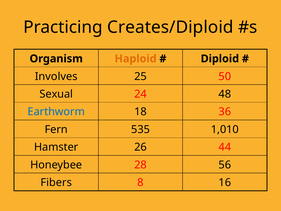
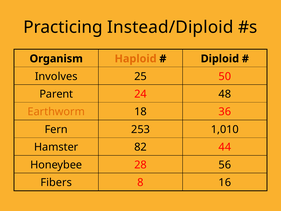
Creates/Diploid: Creates/Diploid -> Instead/Diploid
Sexual: Sexual -> Parent
Earthworm colour: blue -> orange
535: 535 -> 253
26: 26 -> 82
